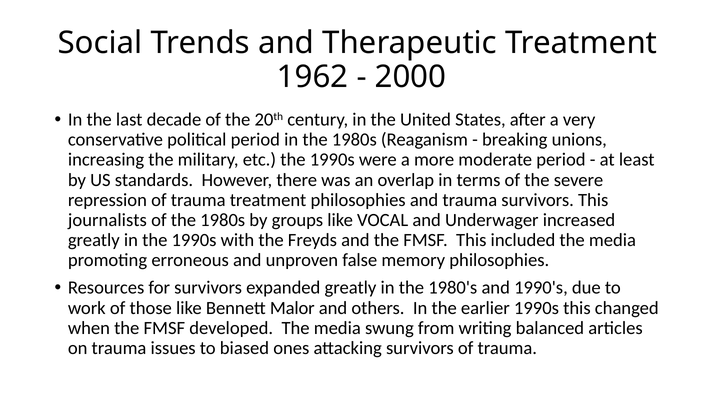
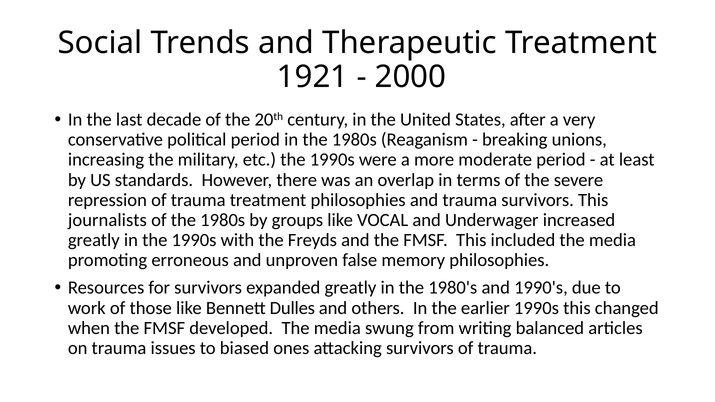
1962: 1962 -> 1921
Malor: Malor -> Dulles
